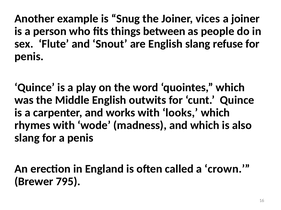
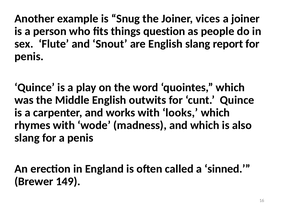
between: between -> question
refuse: refuse -> report
crown: crown -> sinned
795: 795 -> 149
